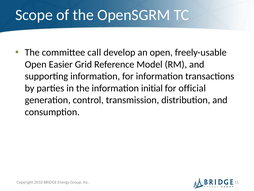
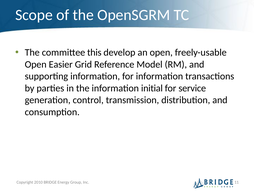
call: call -> this
official: official -> service
